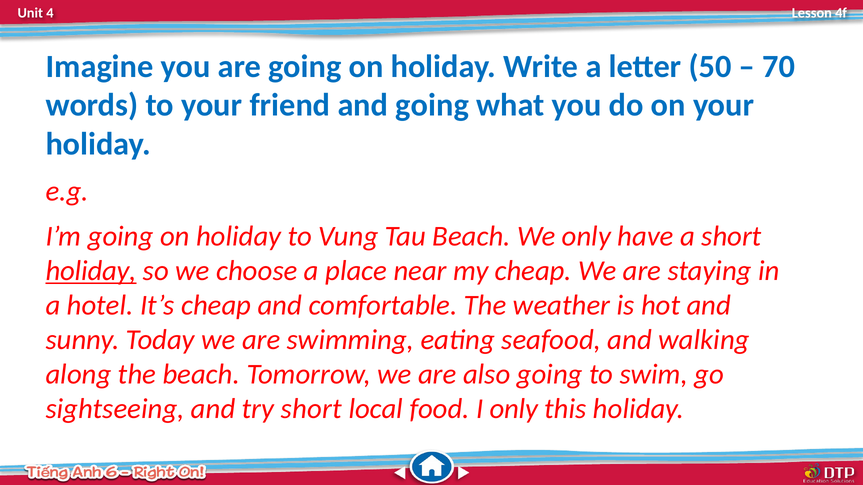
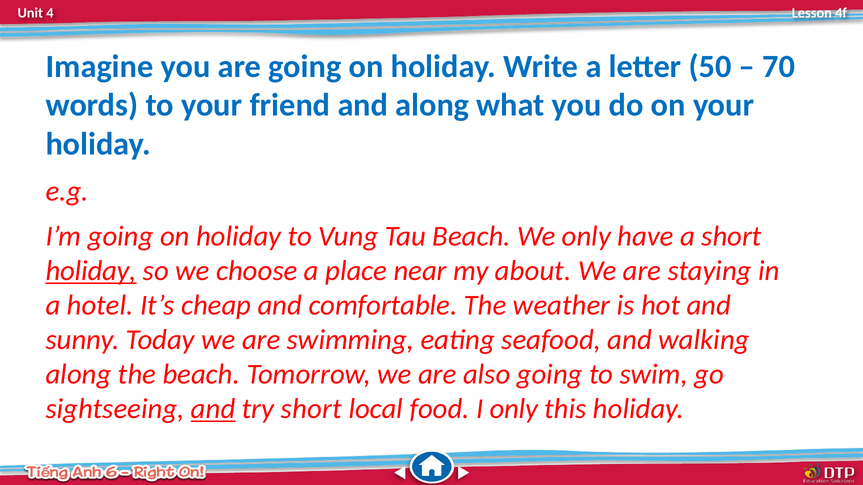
and going: going -> along
my cheap: cheap -> about
and at (213, 409) underline: none -> present
